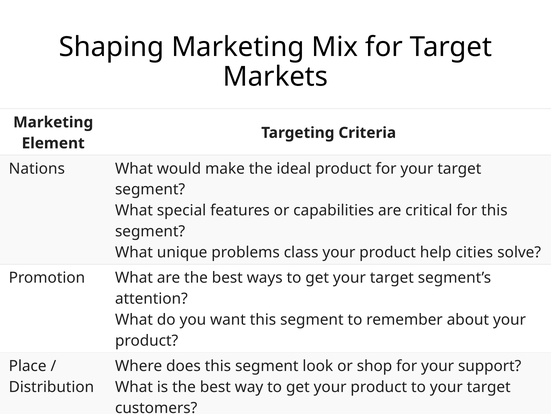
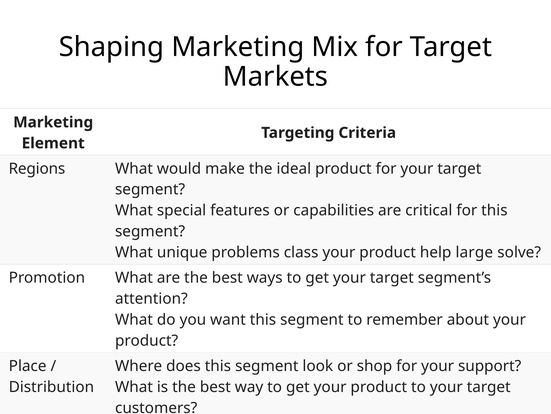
Nations: Nations -> Regions
cities: cities -> large
